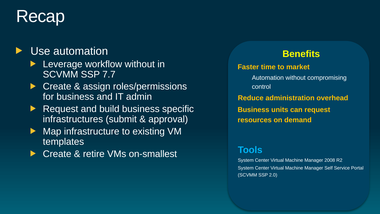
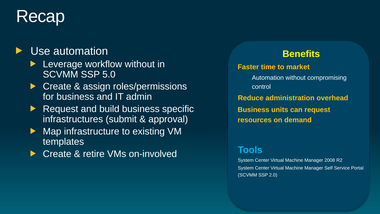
7.7: 7.7 -> 5.0
on-smallest: on-smallest -> on-involved
